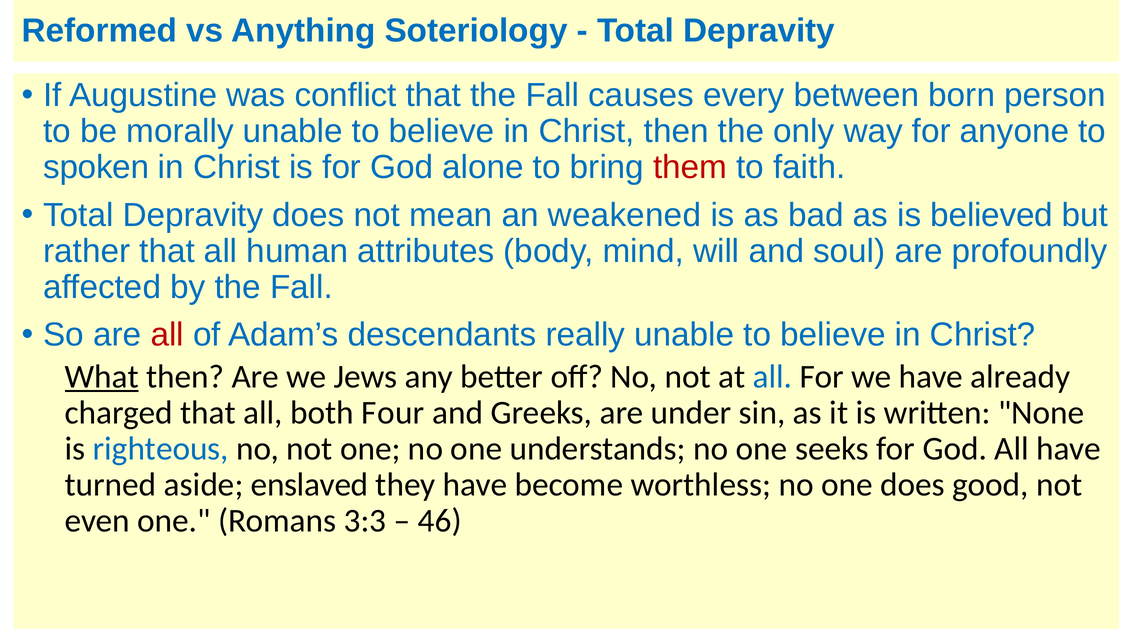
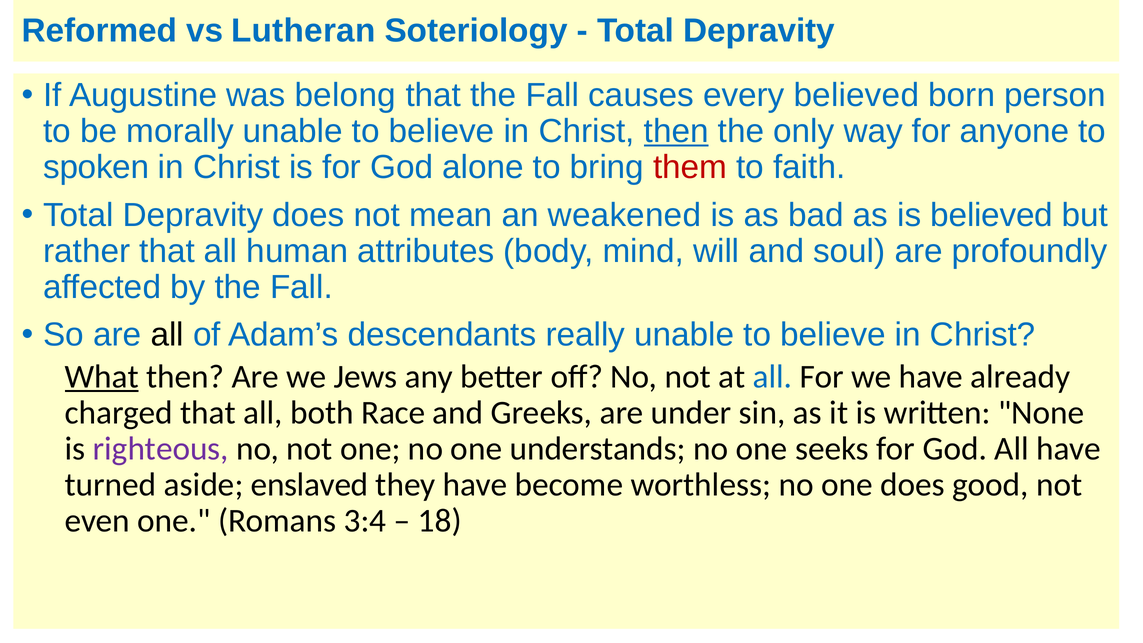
Anything: Anything -> Lutheran
conflict: conflict -> belong
every between: between -> believed
then at (676, 131) underline: none -> present
all at (167, 335) colour: red -> black
Four: Four -> Race
righteous colour: blue -> purple
3:3: 3:3 -> 3:4
46: 46 -> 18
